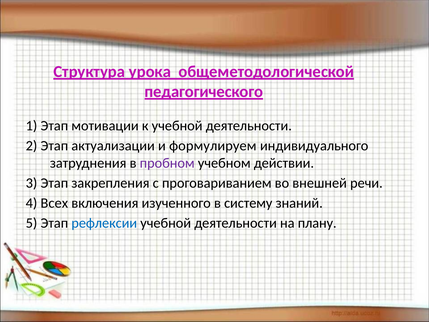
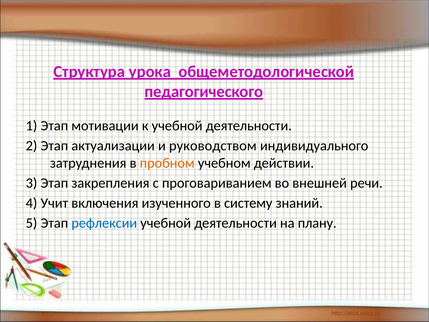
формулируем: формулируем -> руководством
пробном colour: purple -> orange
Всех: Всех -> Учит
